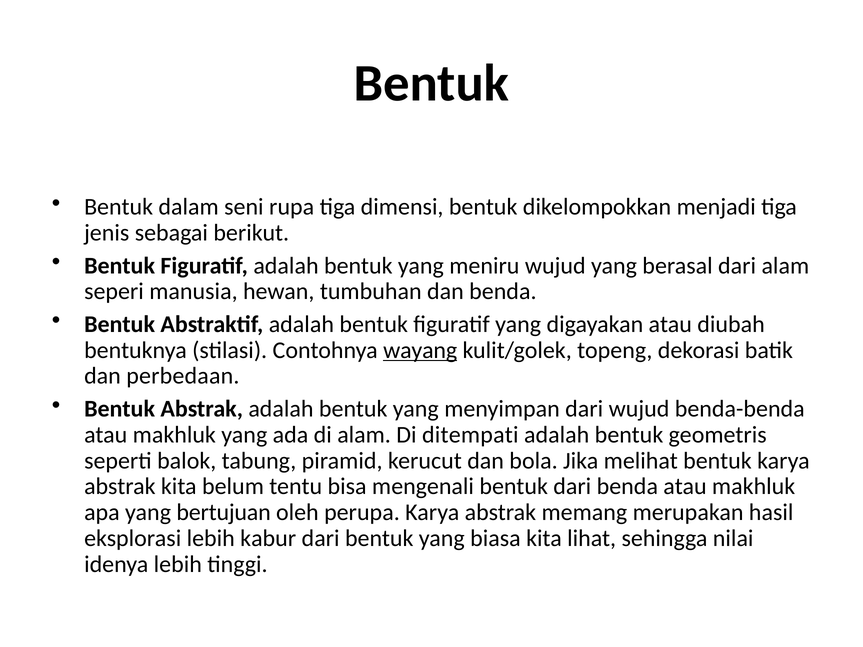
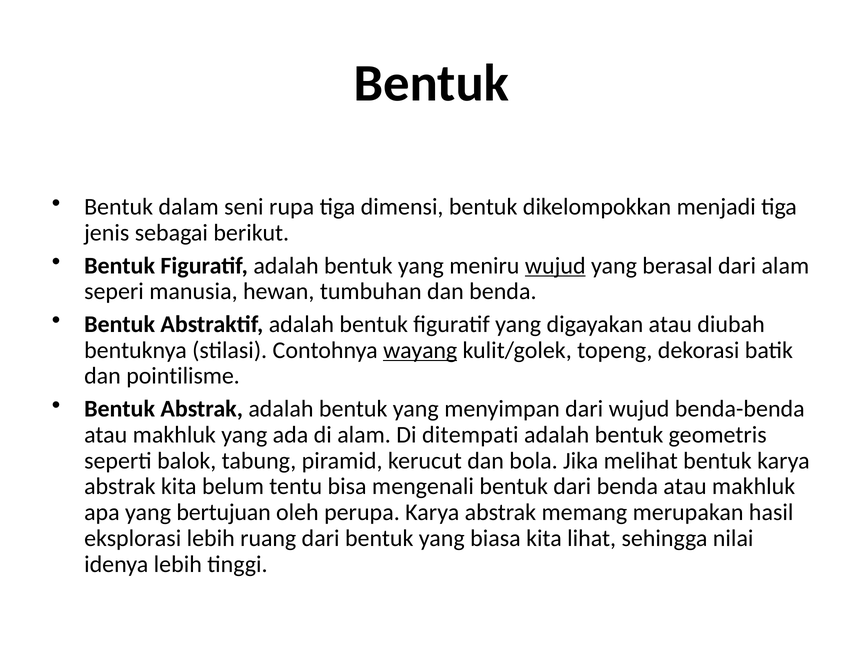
wujud at (555, 266) underline: none -> present
perbedaan: perbedaan -> pointilisme
kabur: kabur -> ruang
